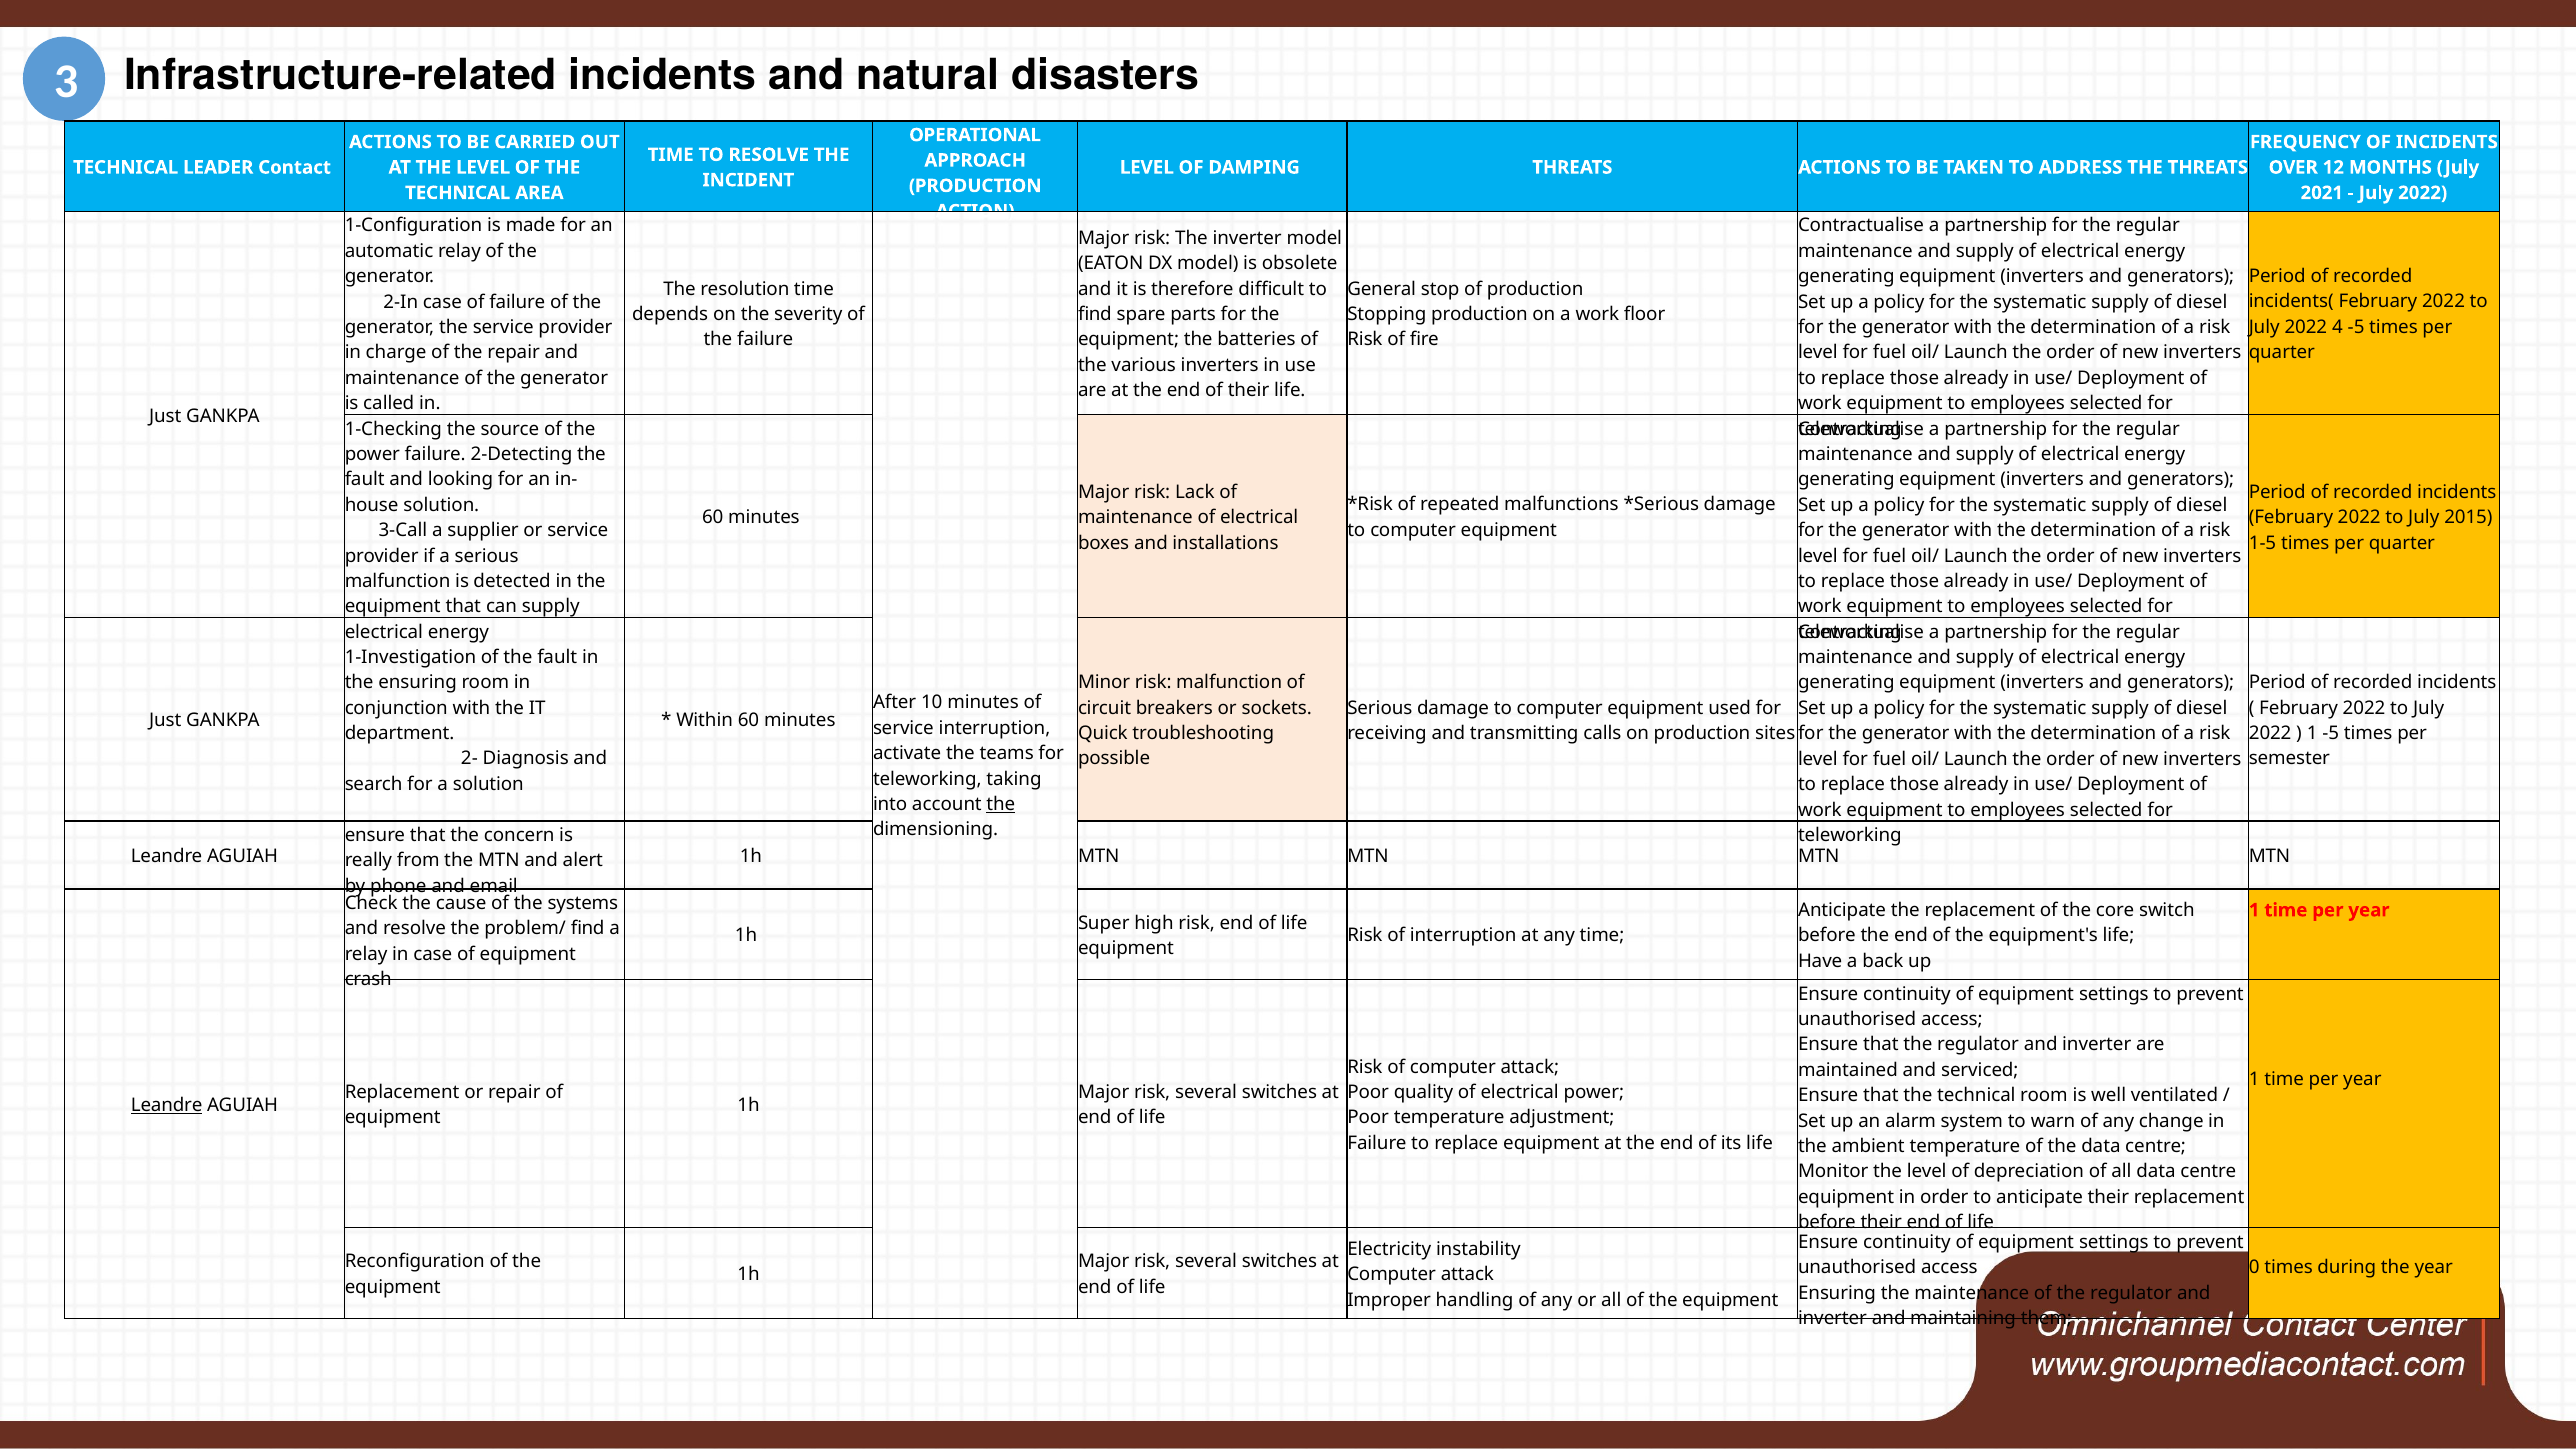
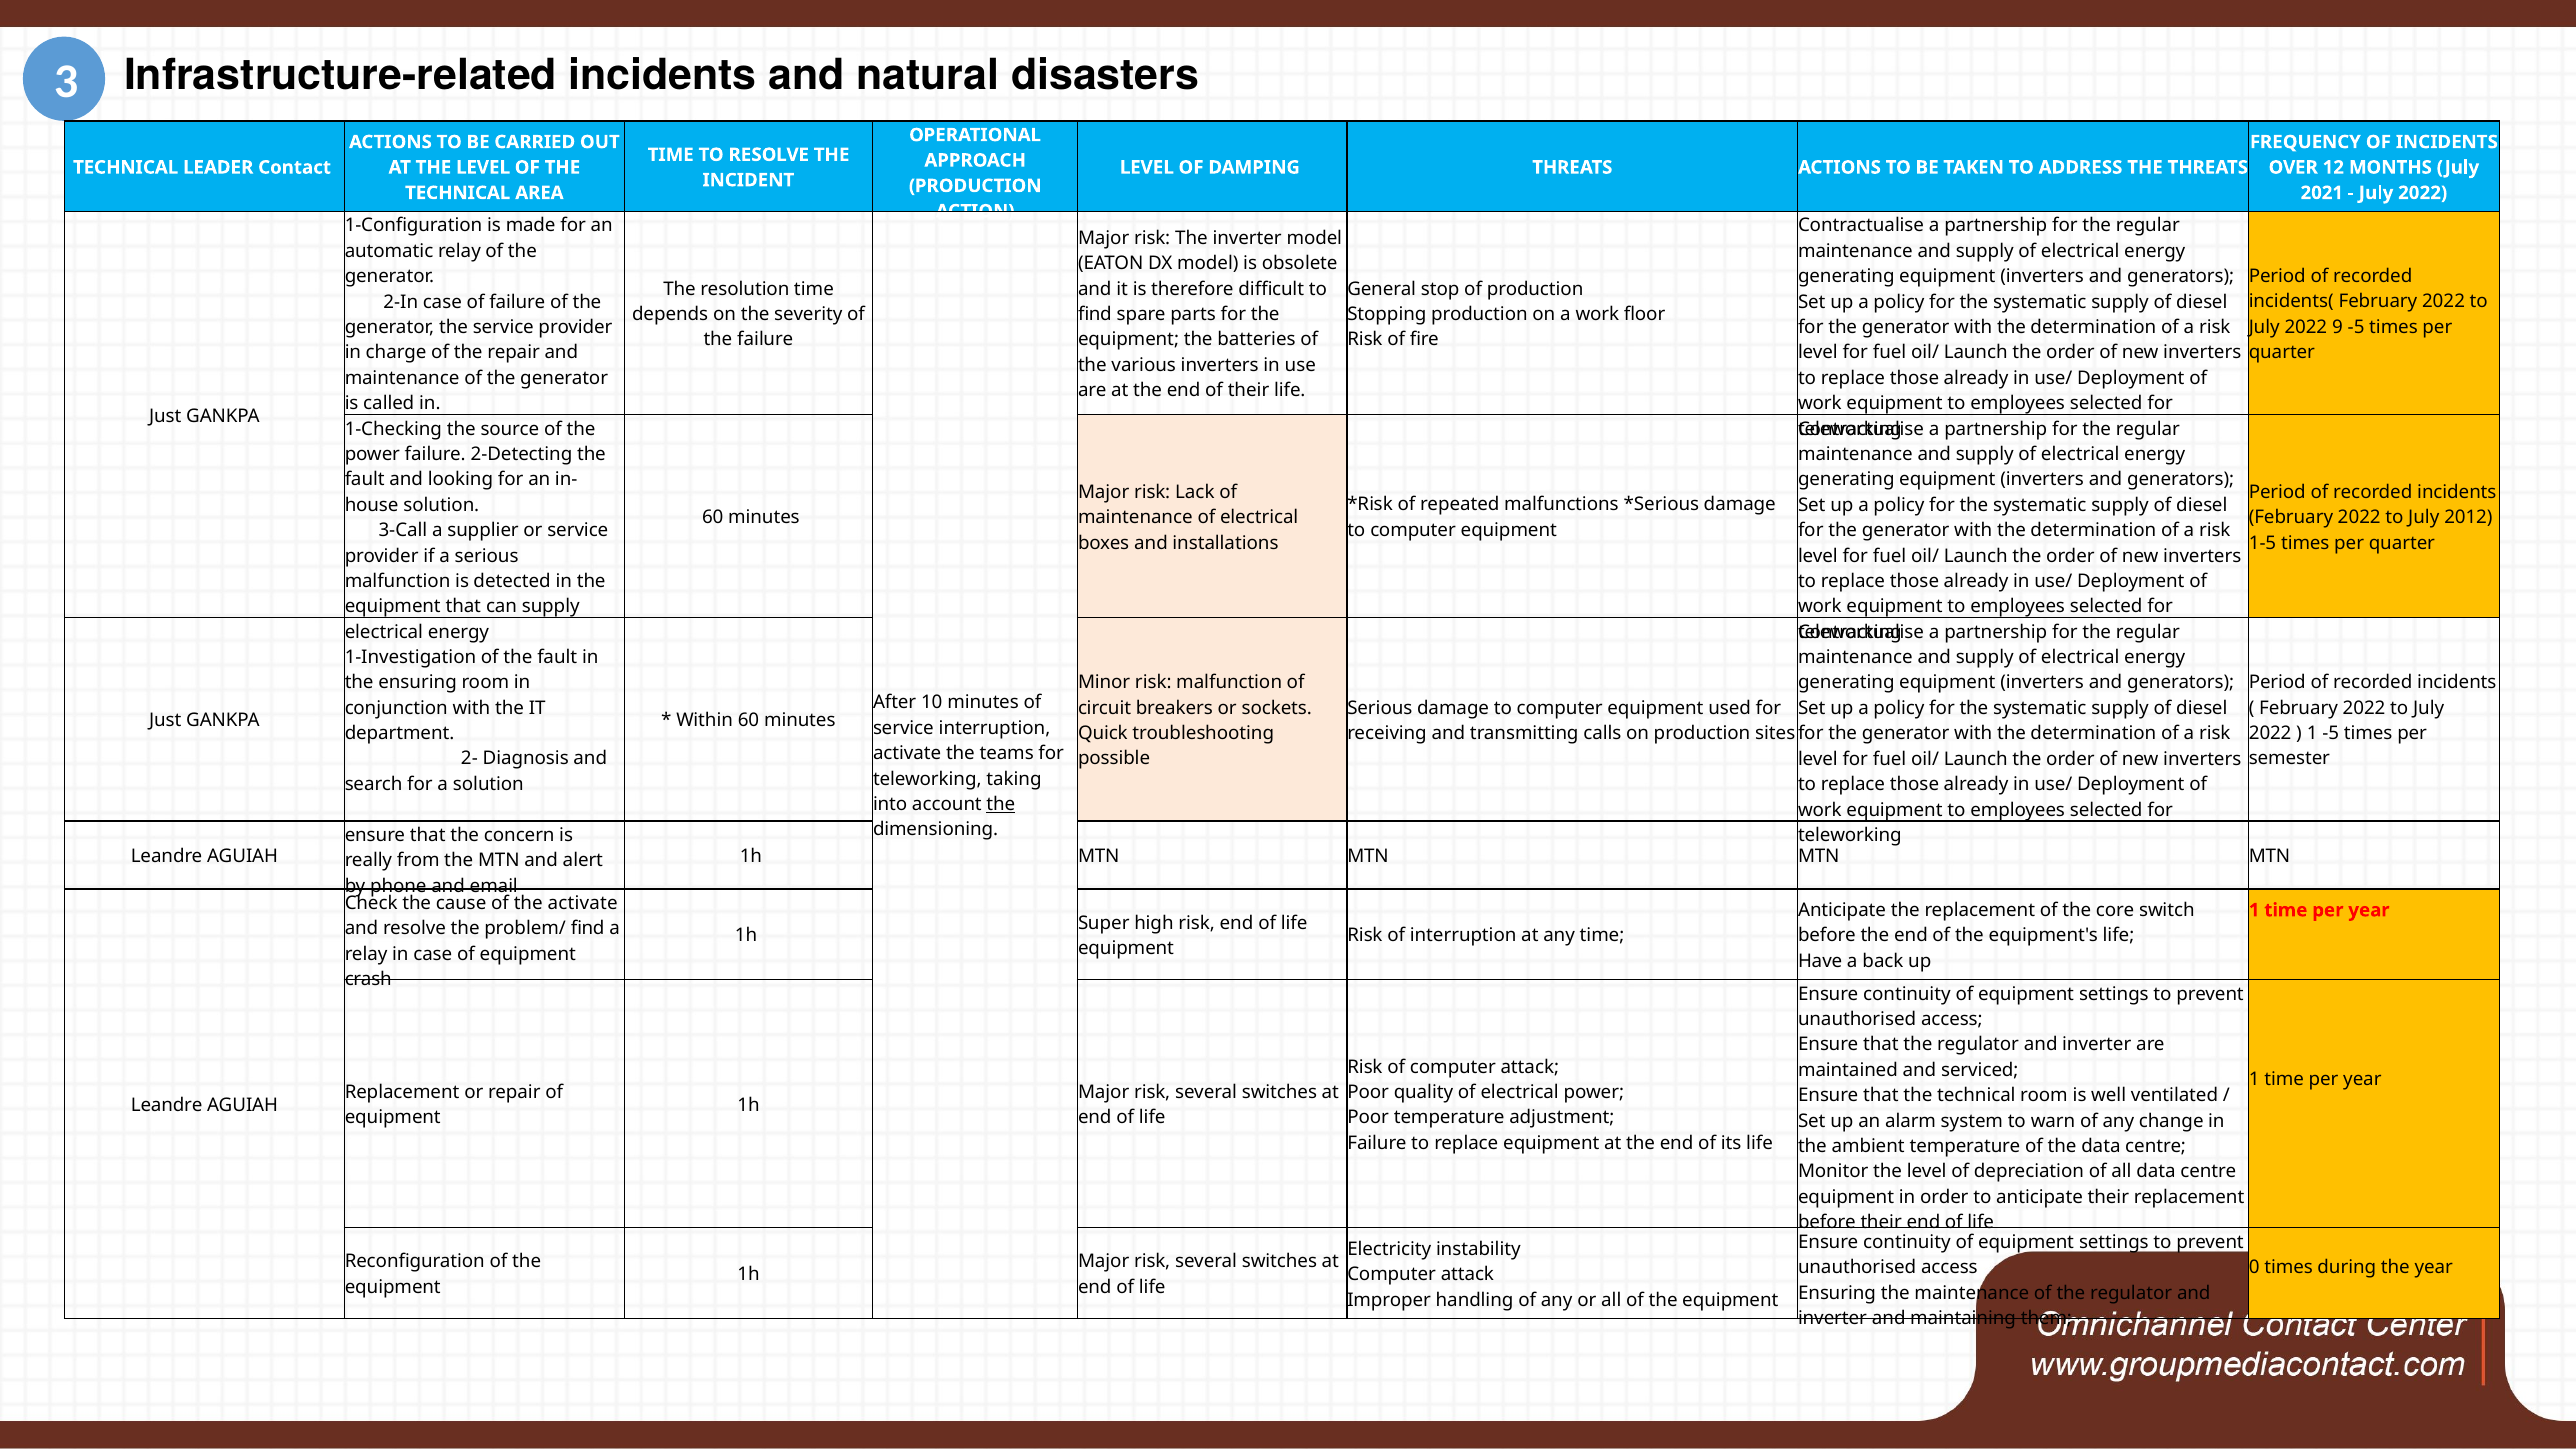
4: 4 -> 9
2015: 2015 -> 2012
the systems: systems -> activate
Leandre at (167, 1105) underline: present -> none
